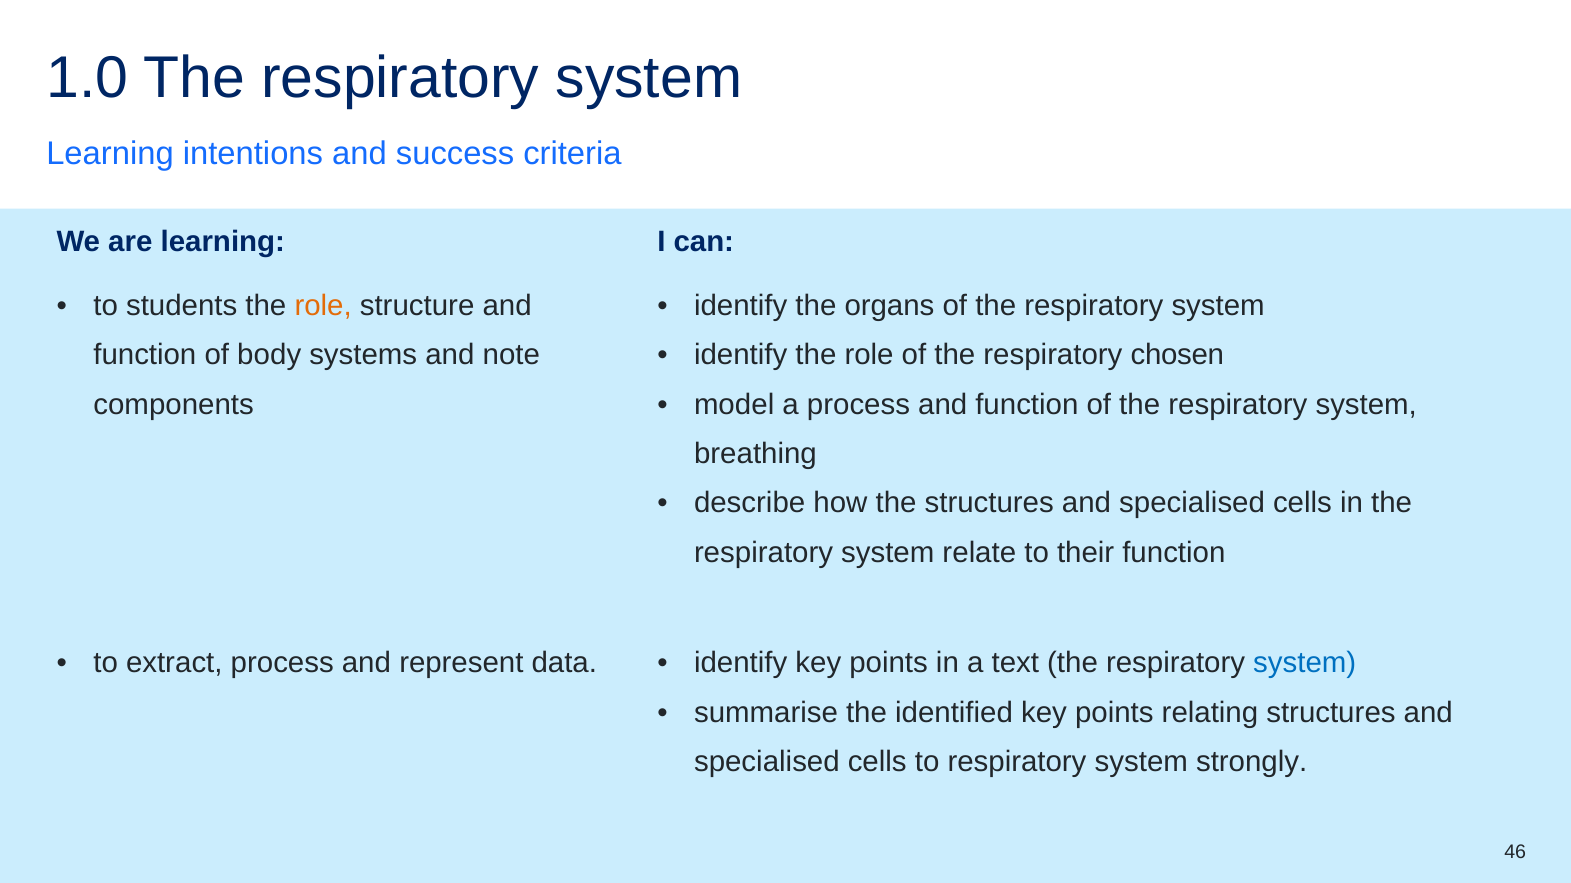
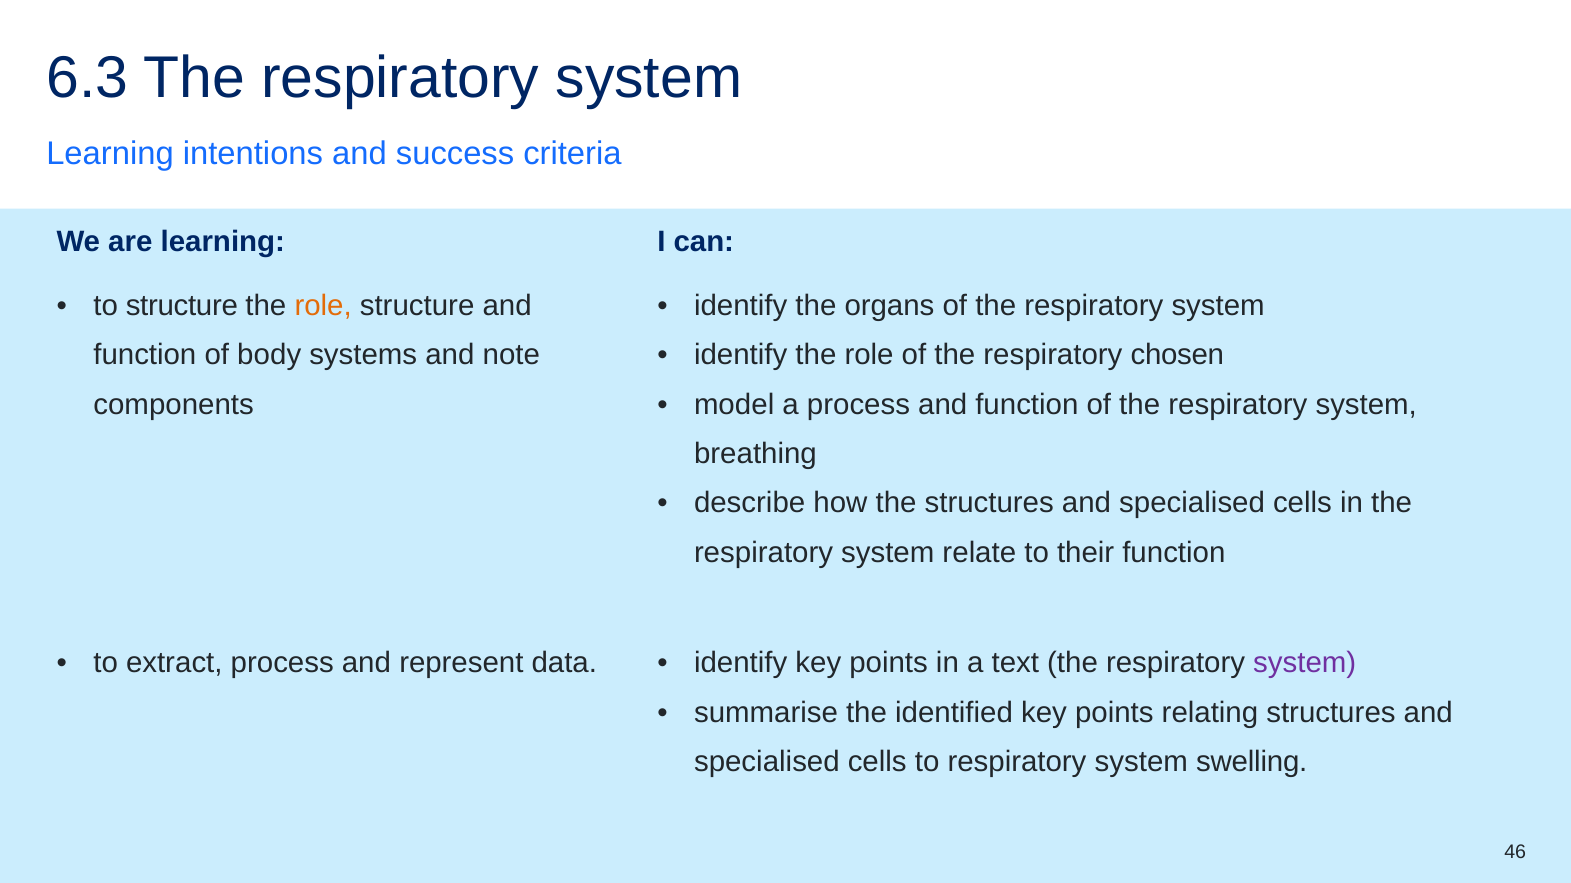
1.0: 1.0 -> 6.3
to students: students -> structure
system at (1305, 664) colour: blue -> purple
strongly: strongly -> swelling
